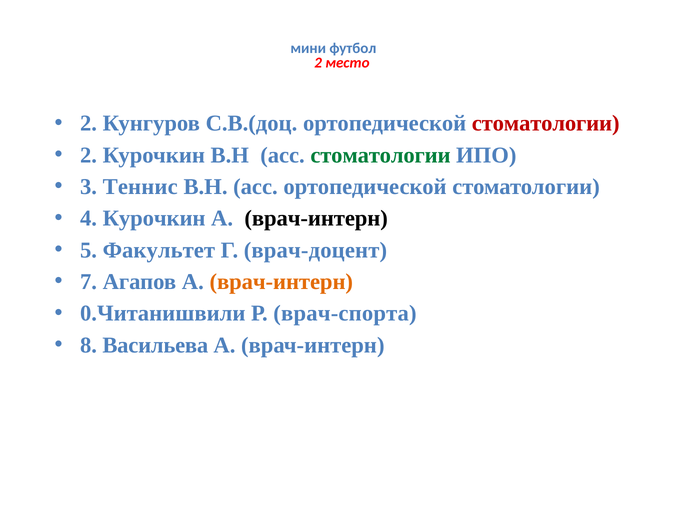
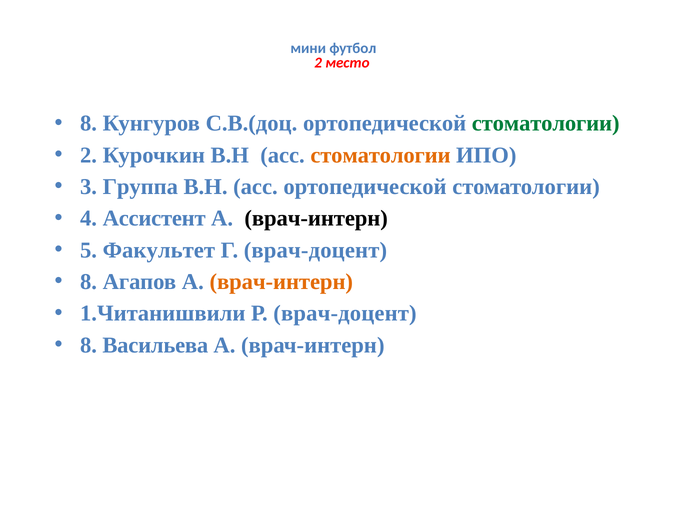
2 at (89, 123): 2 -> 8
стоматологии at (546, 123) colour: red -> green
стоматологии at (381, 155) colour: green -> orange
Теннис: Теннис -> Группа
4 Курочкин: Курочкин -> Ассистент
7 at (89, 282): 7 -> 8
0.Читанишвили: 0.Читанишвили -> 1.Читанишвили
Р врач-спорта: врач-спорта -> врач-доцент
